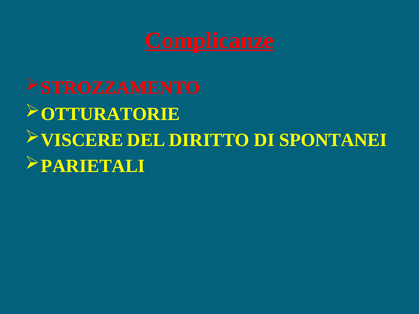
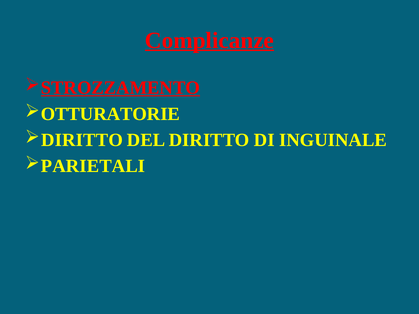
STROZZAMENTO underline: none -> present
VISCERE at (82, 140): VISCERE -> DIRITTO
SPONTANEI: SPONTANEI -> INGUINALE
